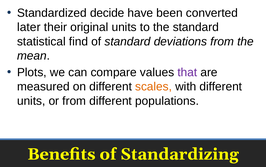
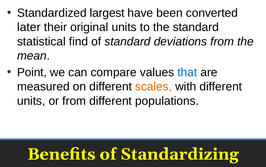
decide: decide -> largest
Plots: Plots -> Point
that colour: purple -> blue
